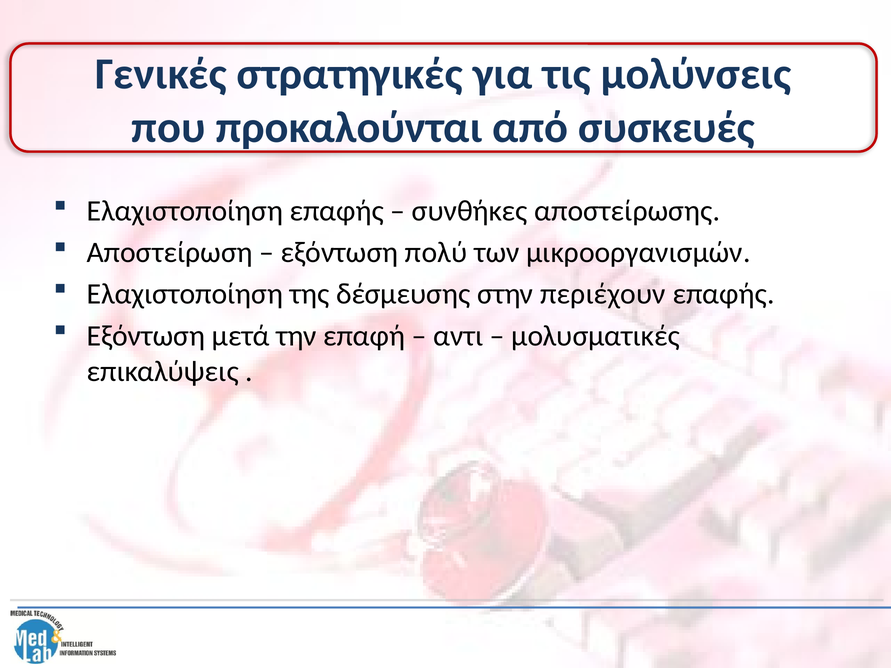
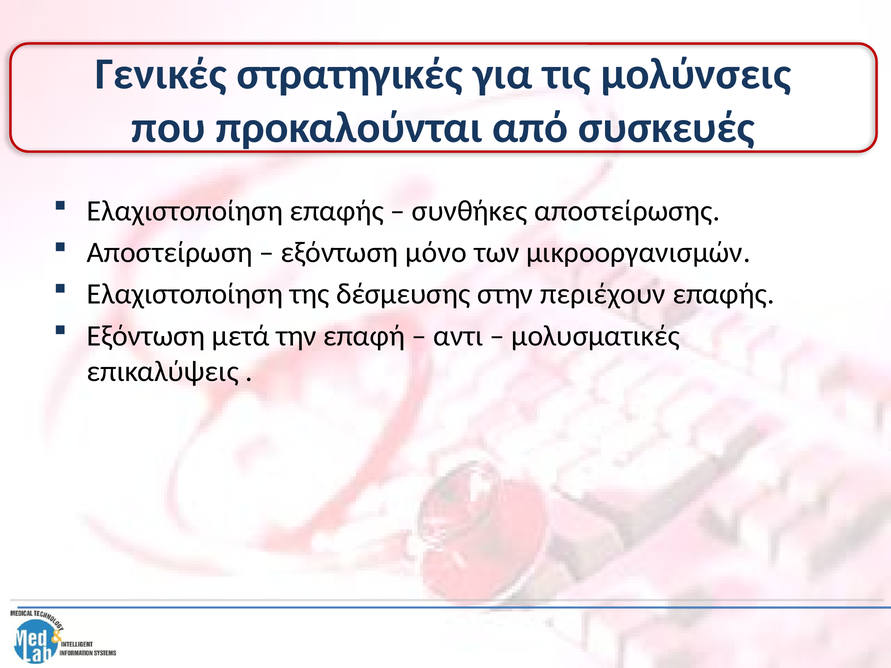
πολύ: πολύ -> μόνο
